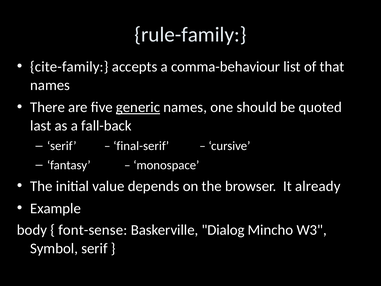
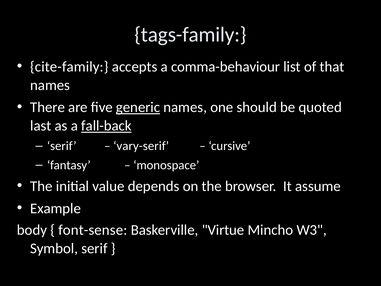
rule-family: rule-family -> tags-family
fall-back underline: none -> present
final-serif: final-serif -> vary-serif
already: already -> assume
Dialog: Dialog -> Virtue
